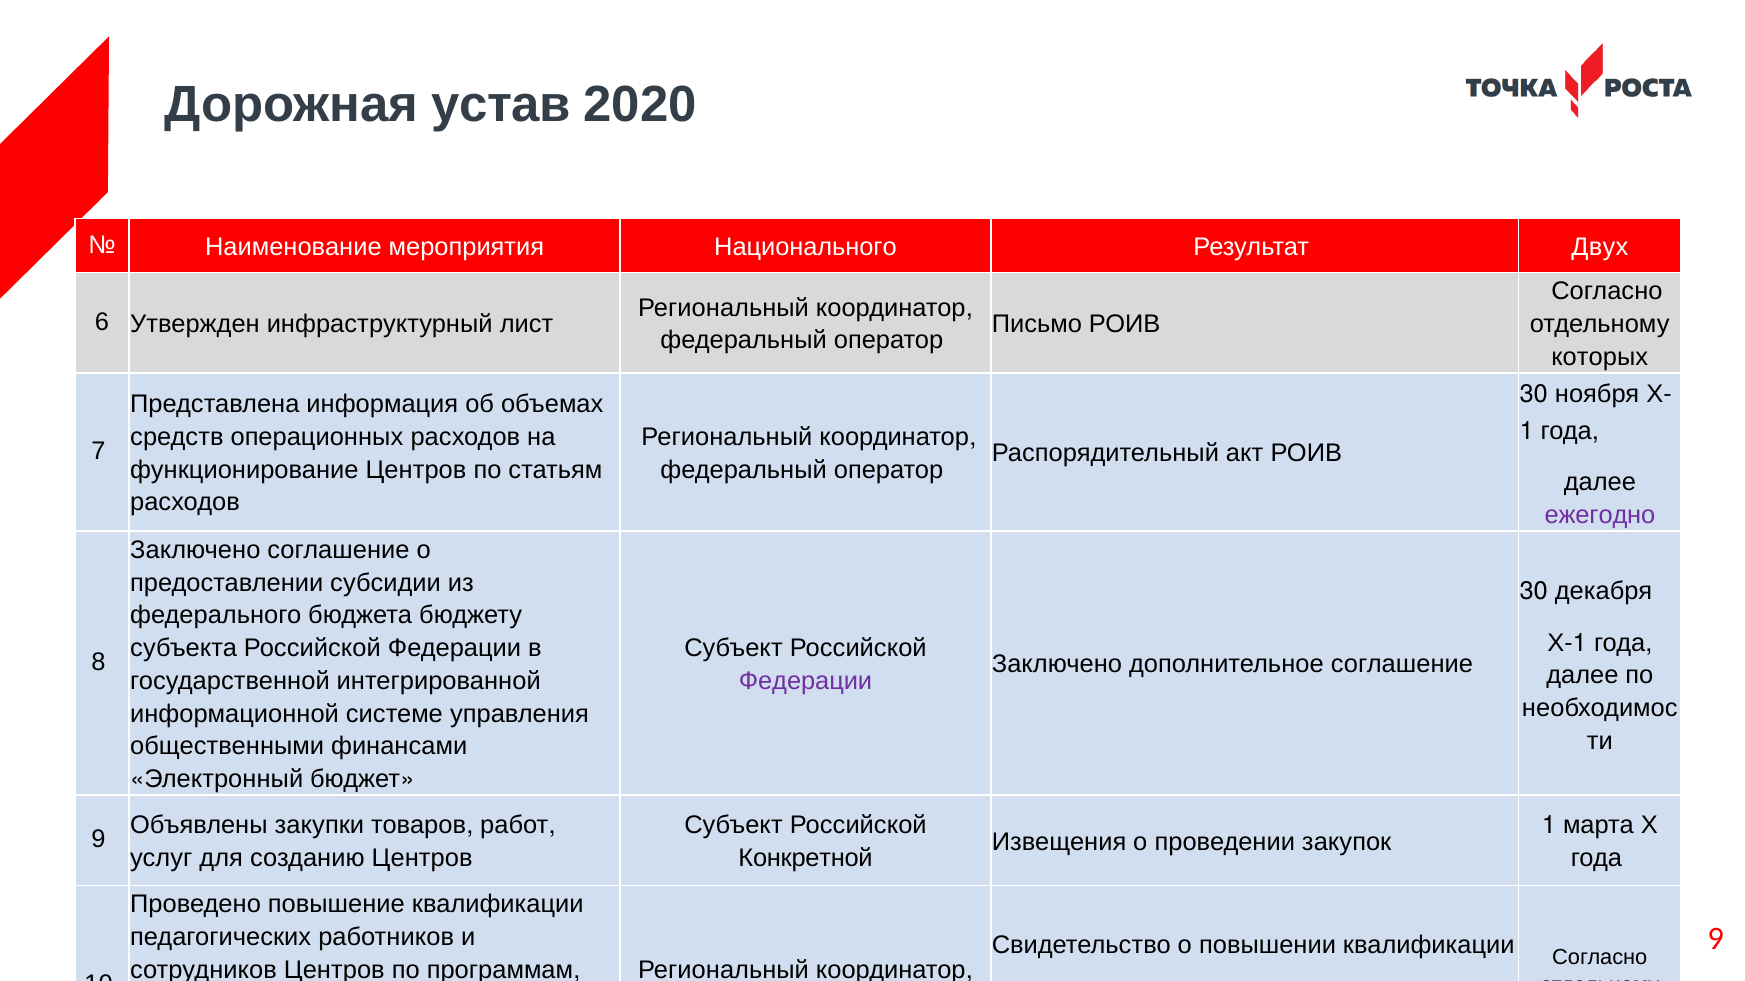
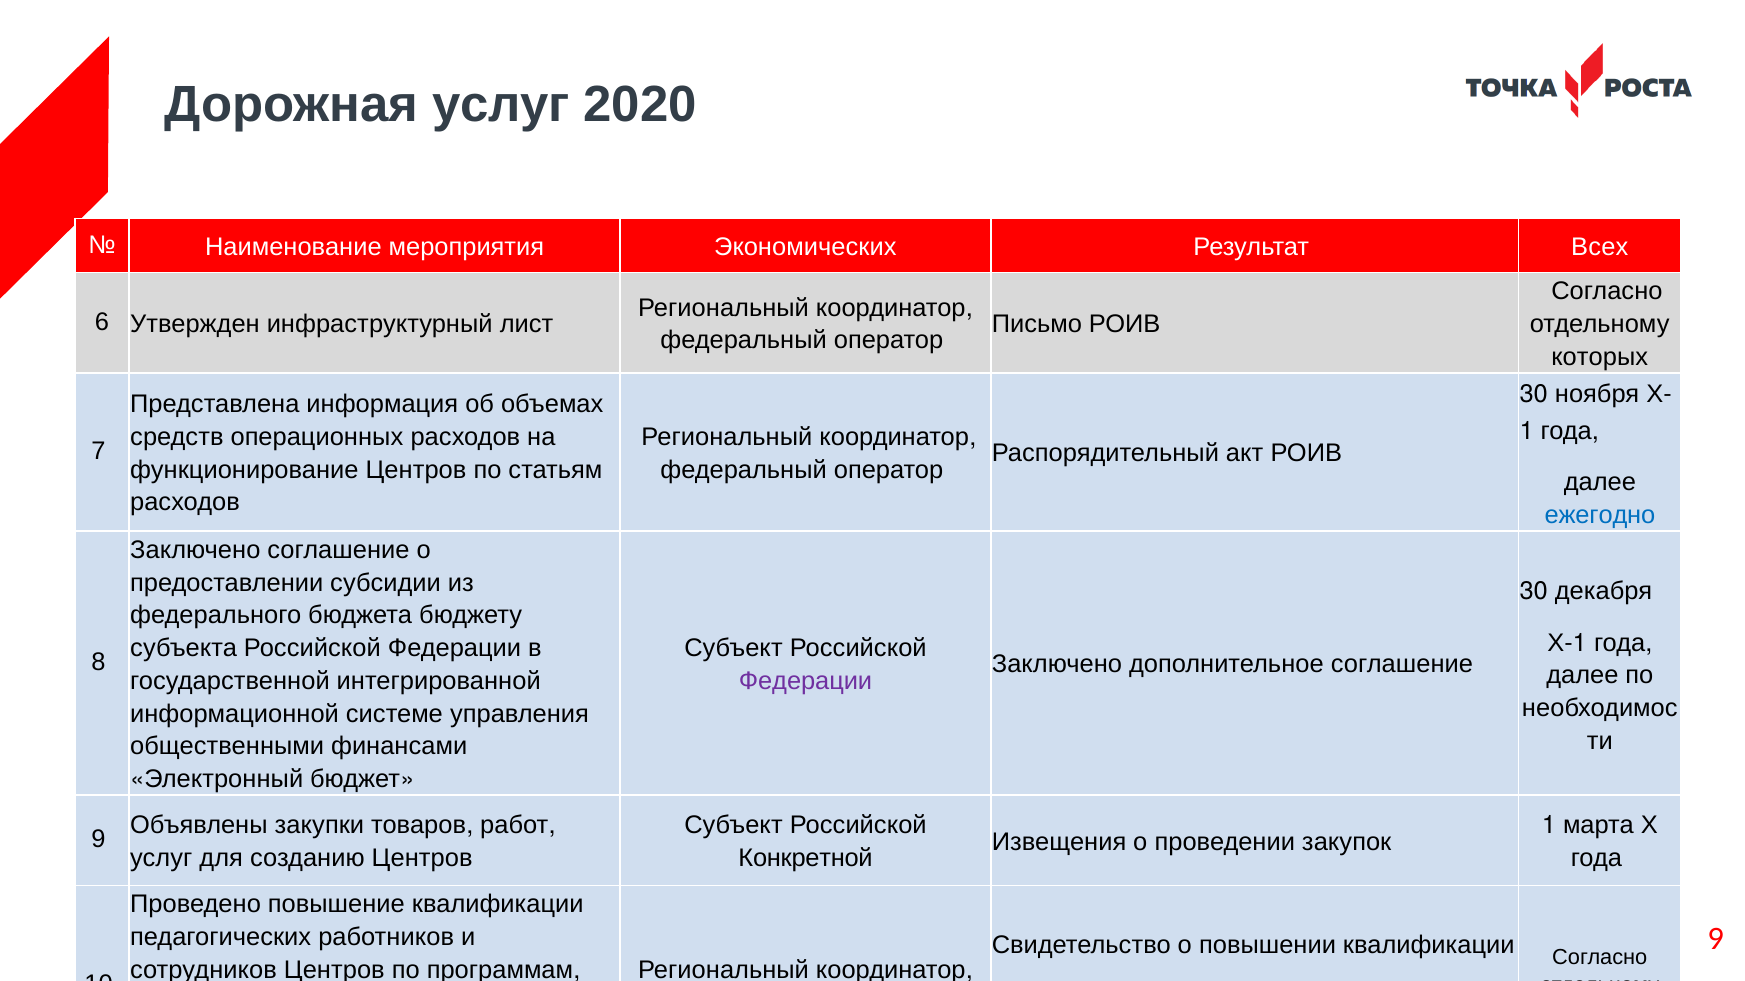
Дорожная устав: устав -> услуг
Национального: Национального -> Экономических
Двух: Двух -> Всех
ежегодно colour: purple -> blue
